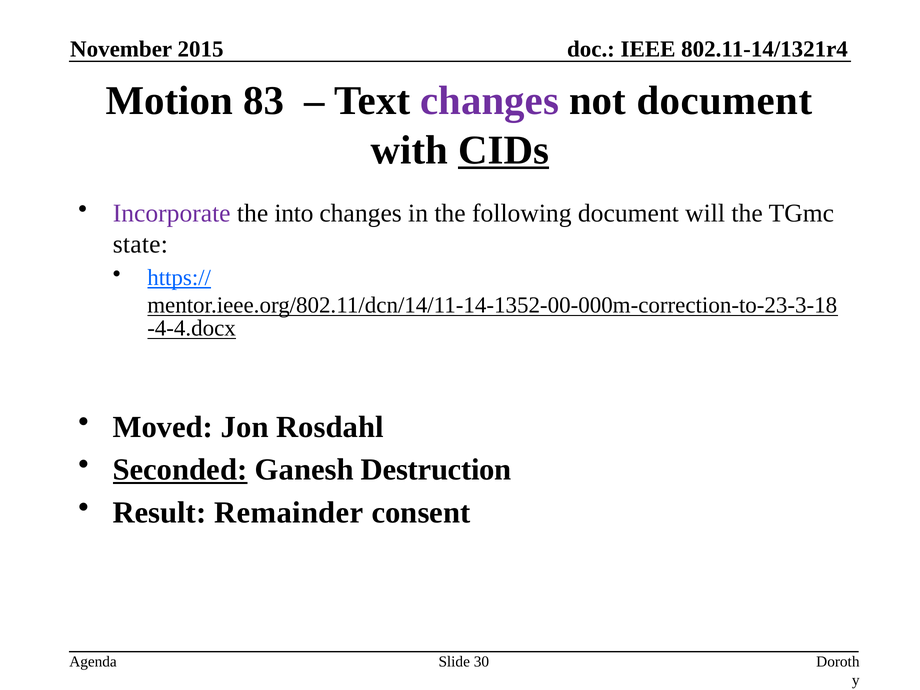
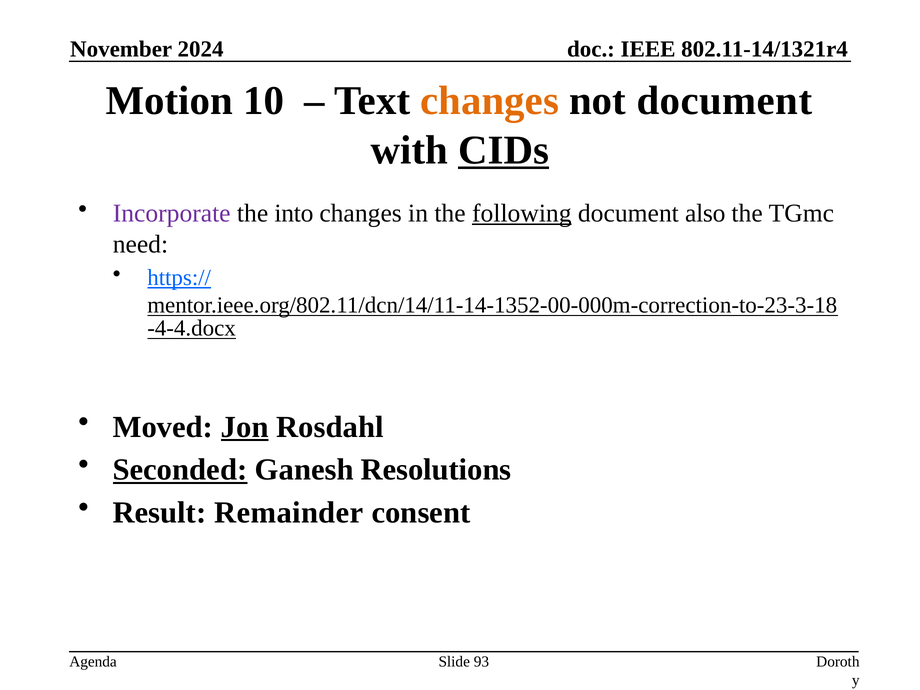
2015: 2015 -> 2024
83: 83 -> 10
changes at (490, 101) colour: purple -> orange
following underline: none -> present
will: will -> also
state: state -> need
Jon underline: none -> present
Destruction: Destruction -> Resolutions
30: 30 -> 93
